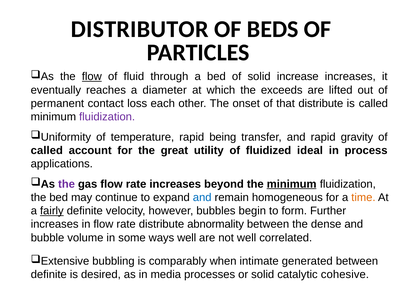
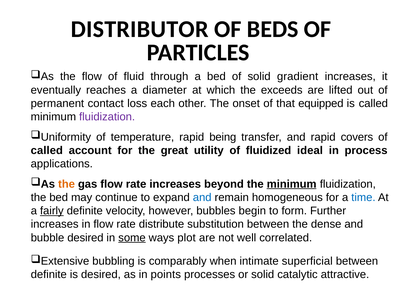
flow at (92, 76) underline: present -> none
increase: increase -> gradient
that distribute: distribute -> equipped
gravity: gravity -> covers
the at (67, 184) colour: purple -> orange
time colour: orange -> blue
abnormality: abnormality -> substitution
bubble volume: volume -> desired
some underline: none -> present
ways well: well -> plot
generated: generated -> superficial
media: media -> points
cohesive: cohesive -> attractive
